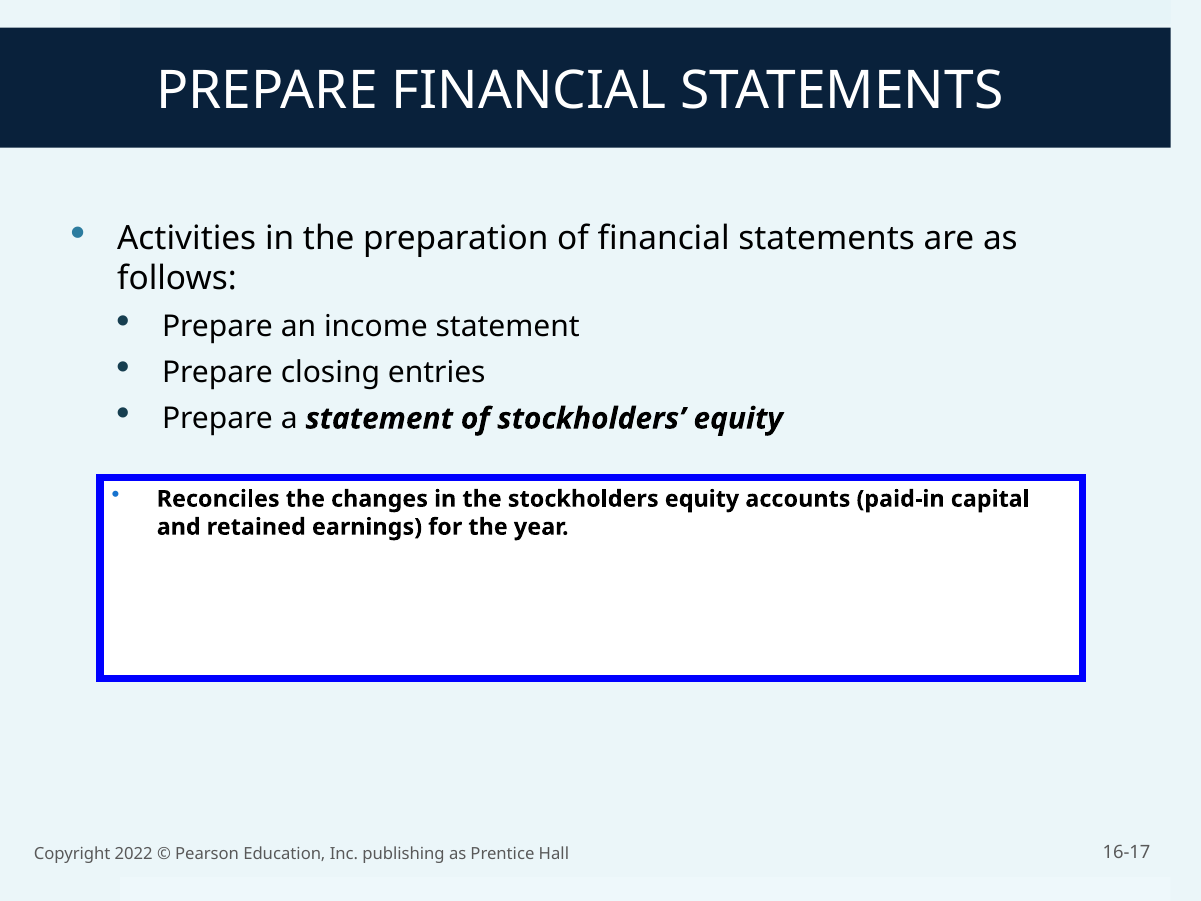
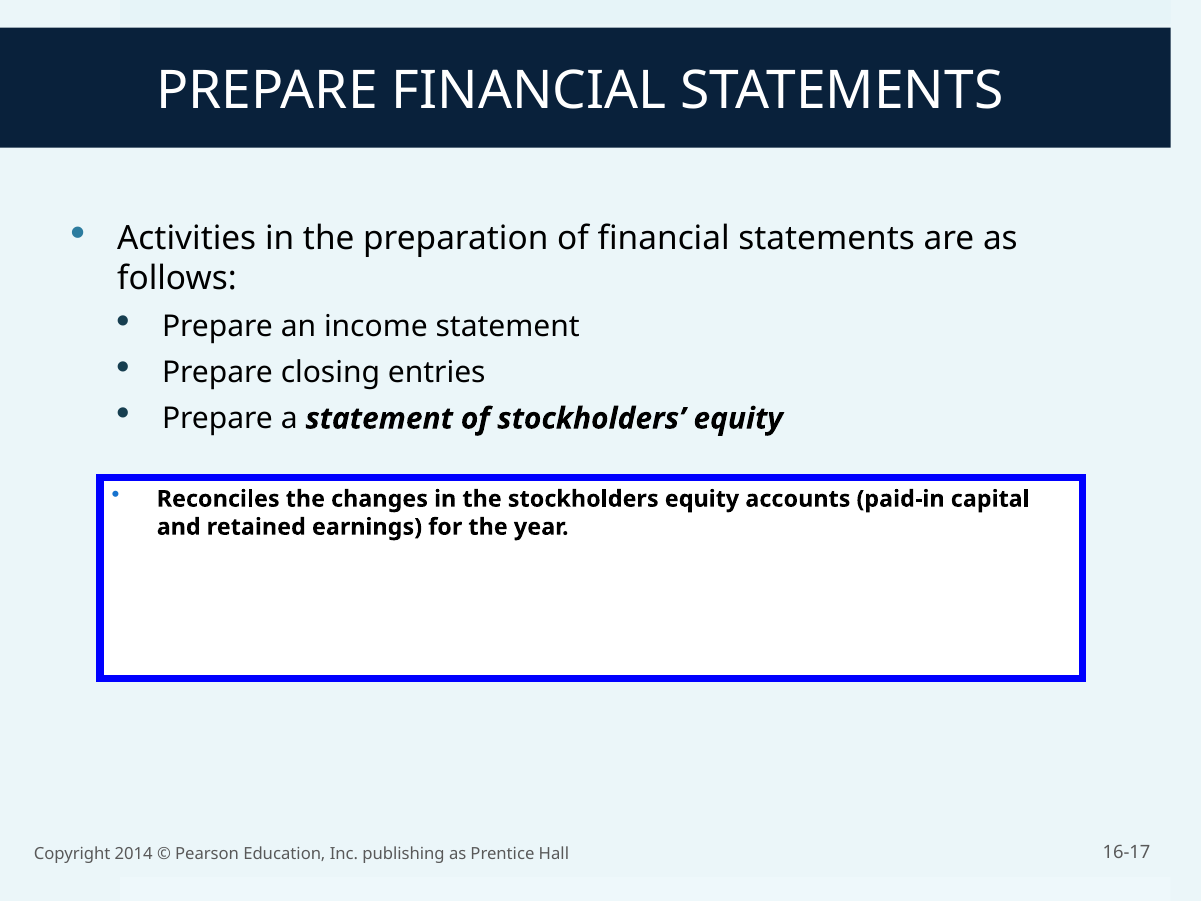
2022: 2022 -> 2014
